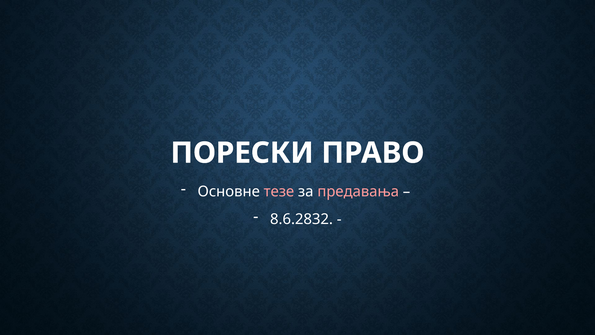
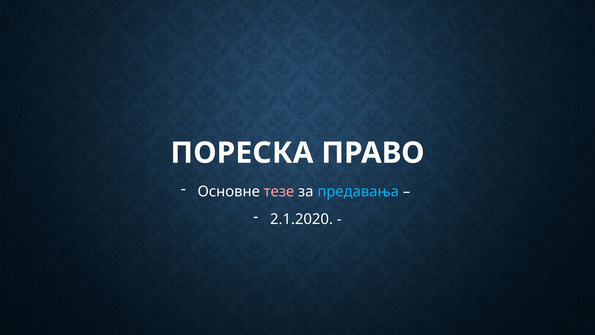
ПОРЕСКИ: ПОРЕСКИ -> ПОРЕСКА
предавања colour: pink -> light blue
8.6.2832: 8.6.2832 -> 2.1.2020
